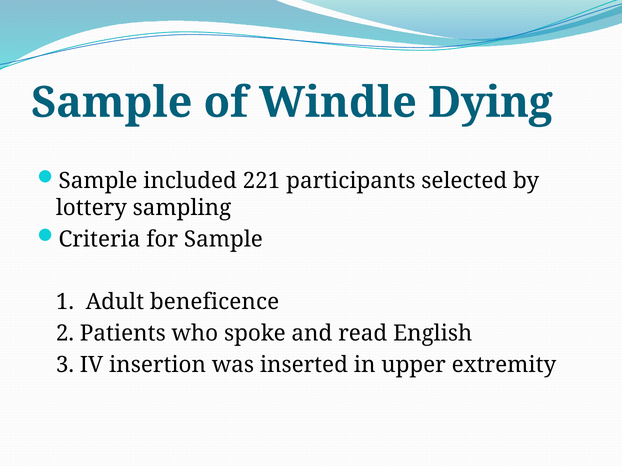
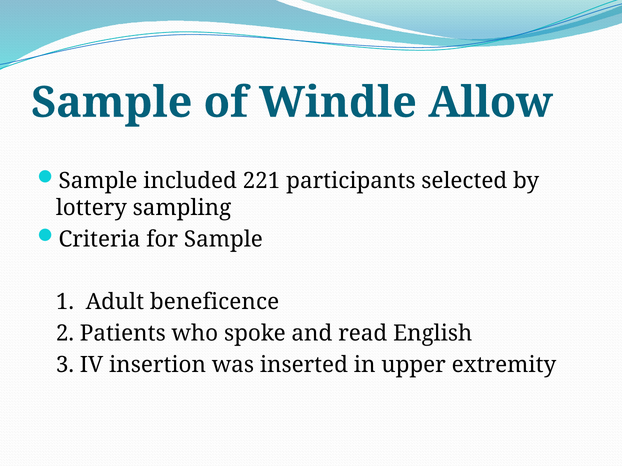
Dying: Dying -> Allow
